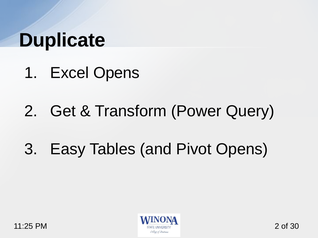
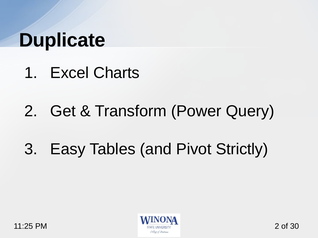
Excel Opens: Opens -> Charts
Pivot Opens: Opens -> Strictly
